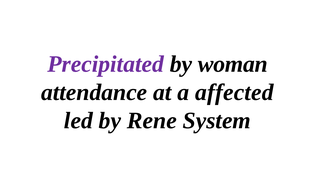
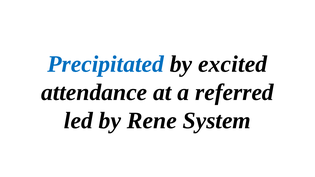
Precipitated colour: purple -> blue
woman: woman -> excited
affected: affected -> referred
